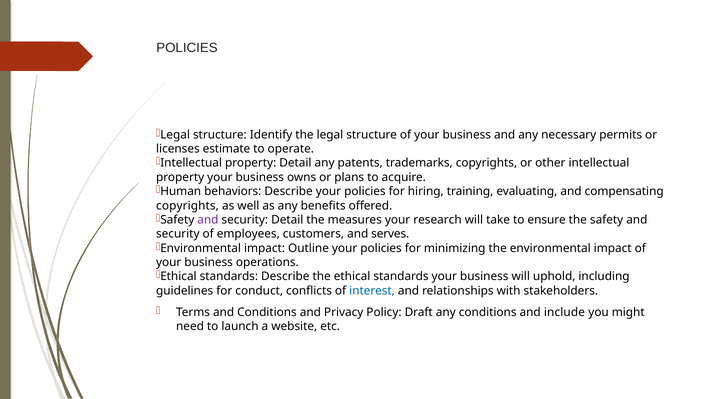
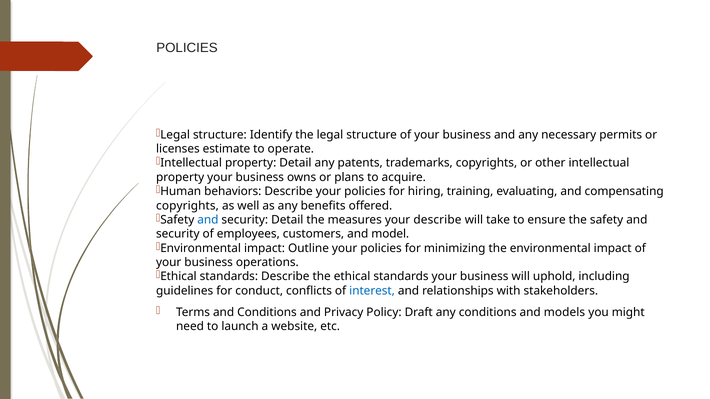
and at (208, 220) colour: purple -> blue
your research: research -> describe
serves: serves -> model
include: include -> models
